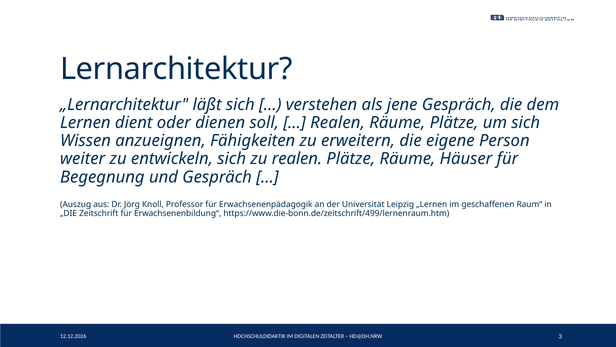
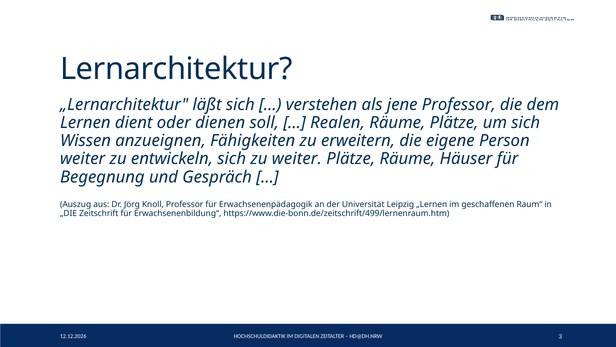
jene Gespräch: Gespräch -> Professor
zu realen: realen -> weiter
